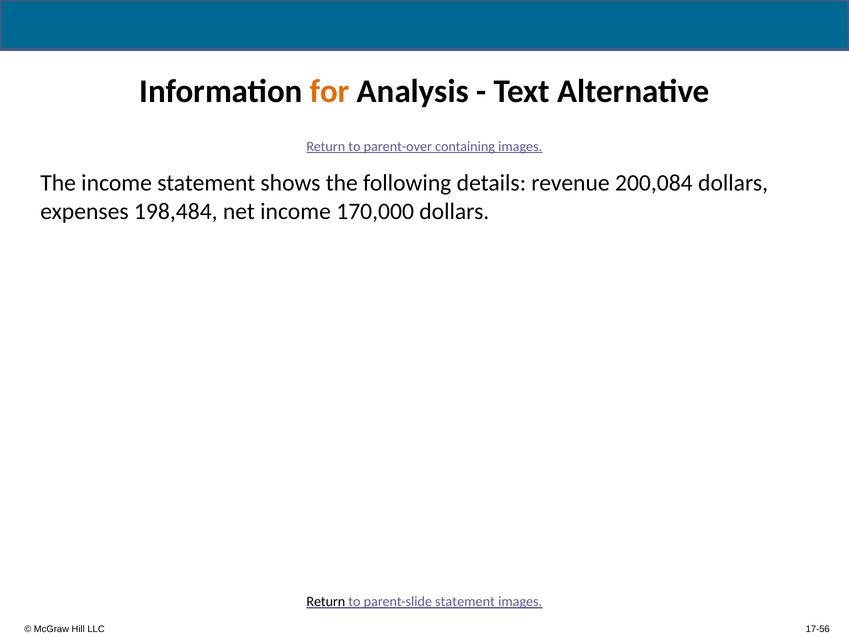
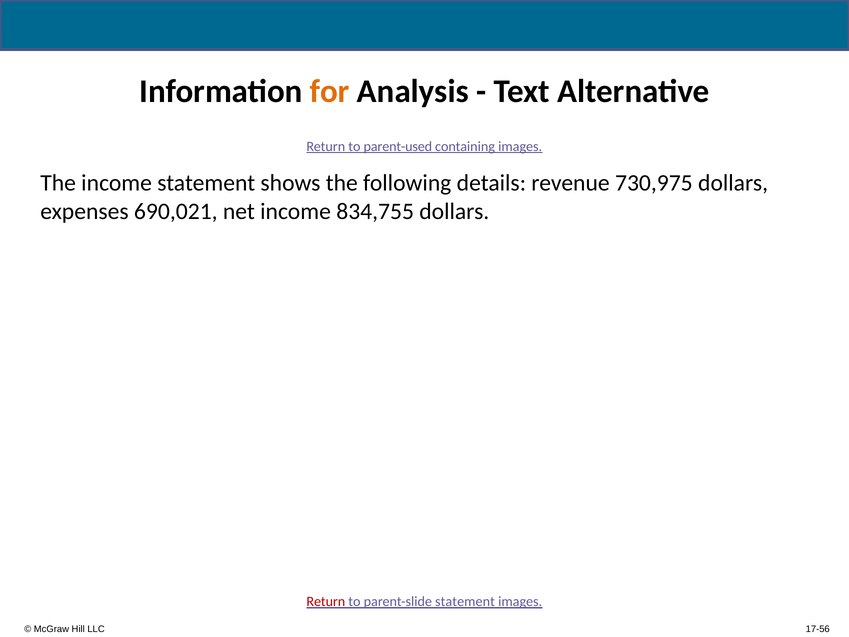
parent-over: parent-over -> parent-used
200,084: 200,084 -> 730,975
198,484: 198,484 -> 690,021
170,000: 170,000 -> 834,755
Return at (326, 601) colour: black -> red
